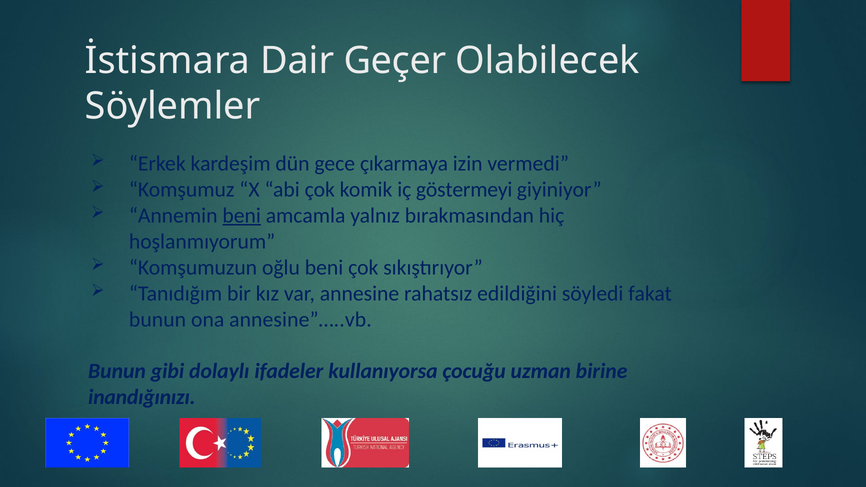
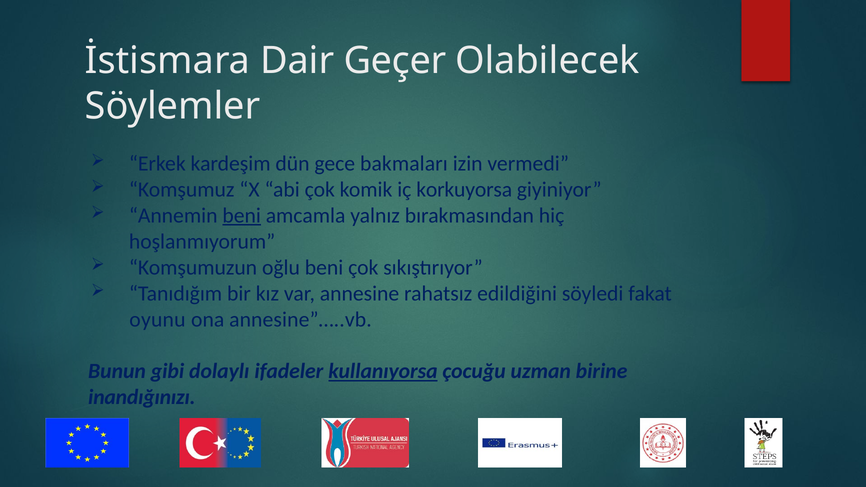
çıkarmaya: çıkarmaya -> bakmaları
göstermeyi: göstermeyi -> korkuyorsa
bunun at (158, 319): bunun -> oyunu
kullanıyorsa underline: none -> present
